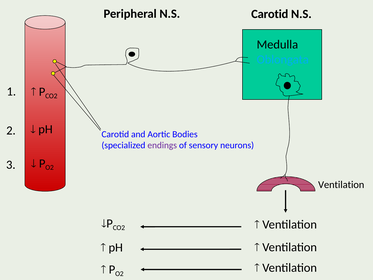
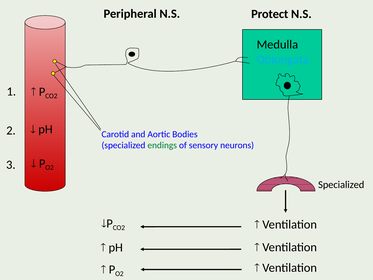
Carotid at (270, 14): Carotid -> Protect
endings colour: purple -> green
Ventilation at (341, 185): Ventilation -> Specialized
